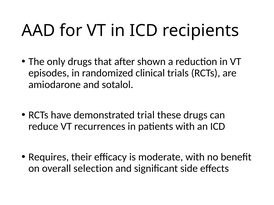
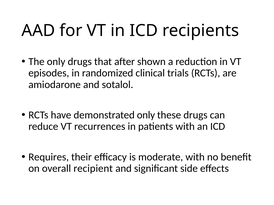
demonstrated trial: trial -> only
selection: selection -> recipient
